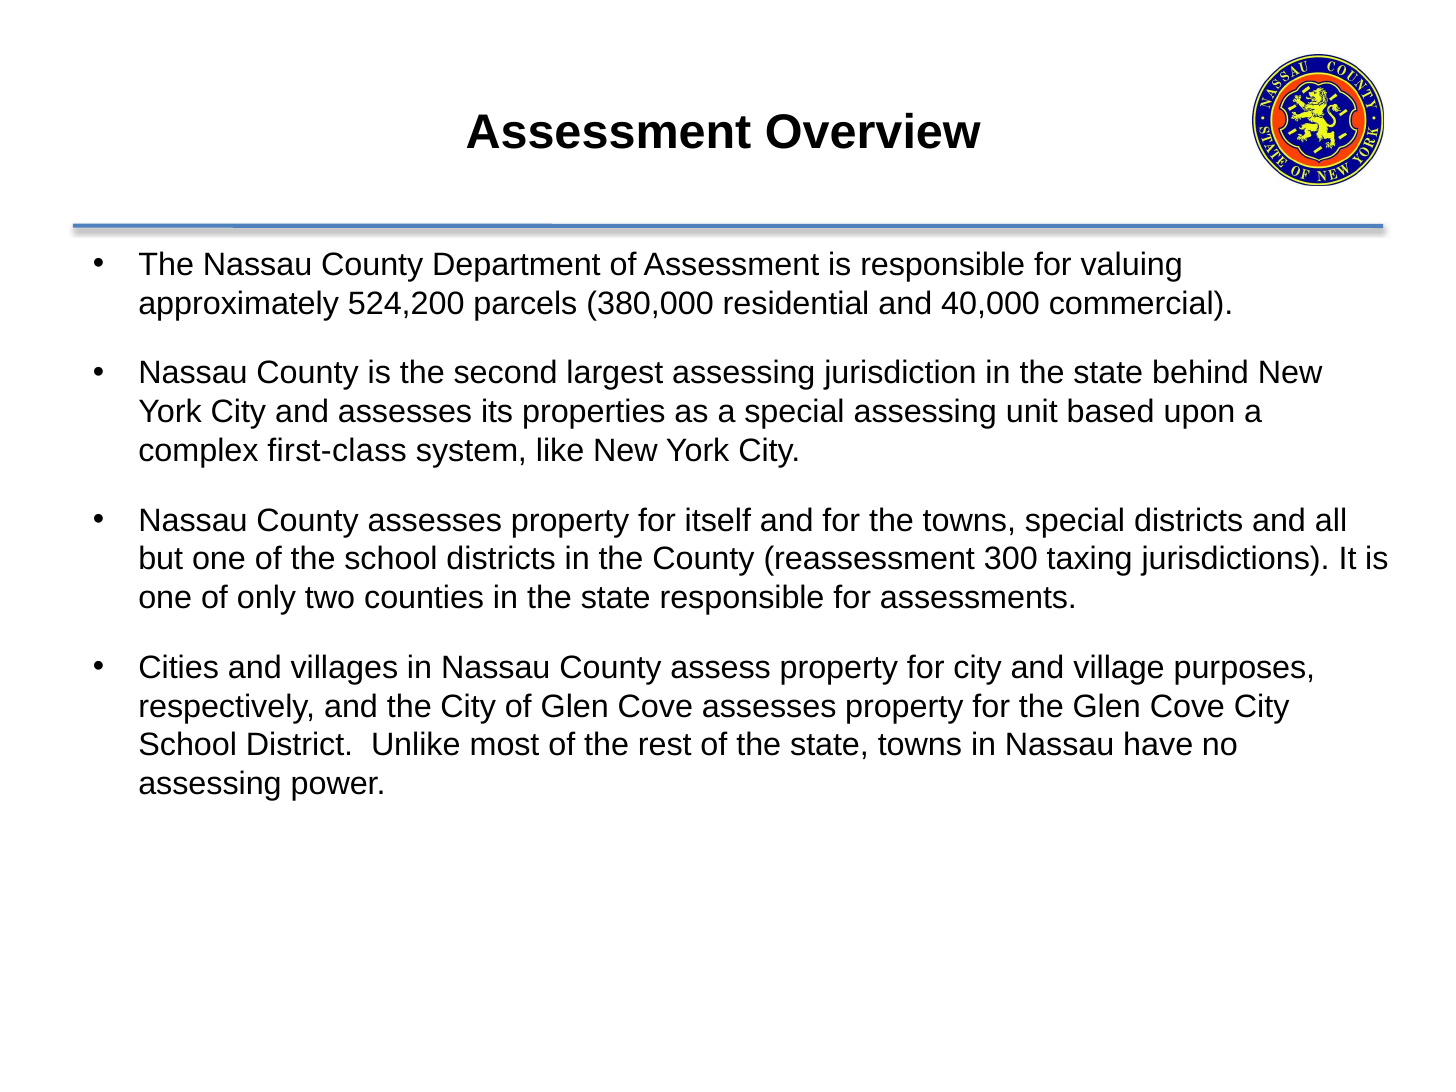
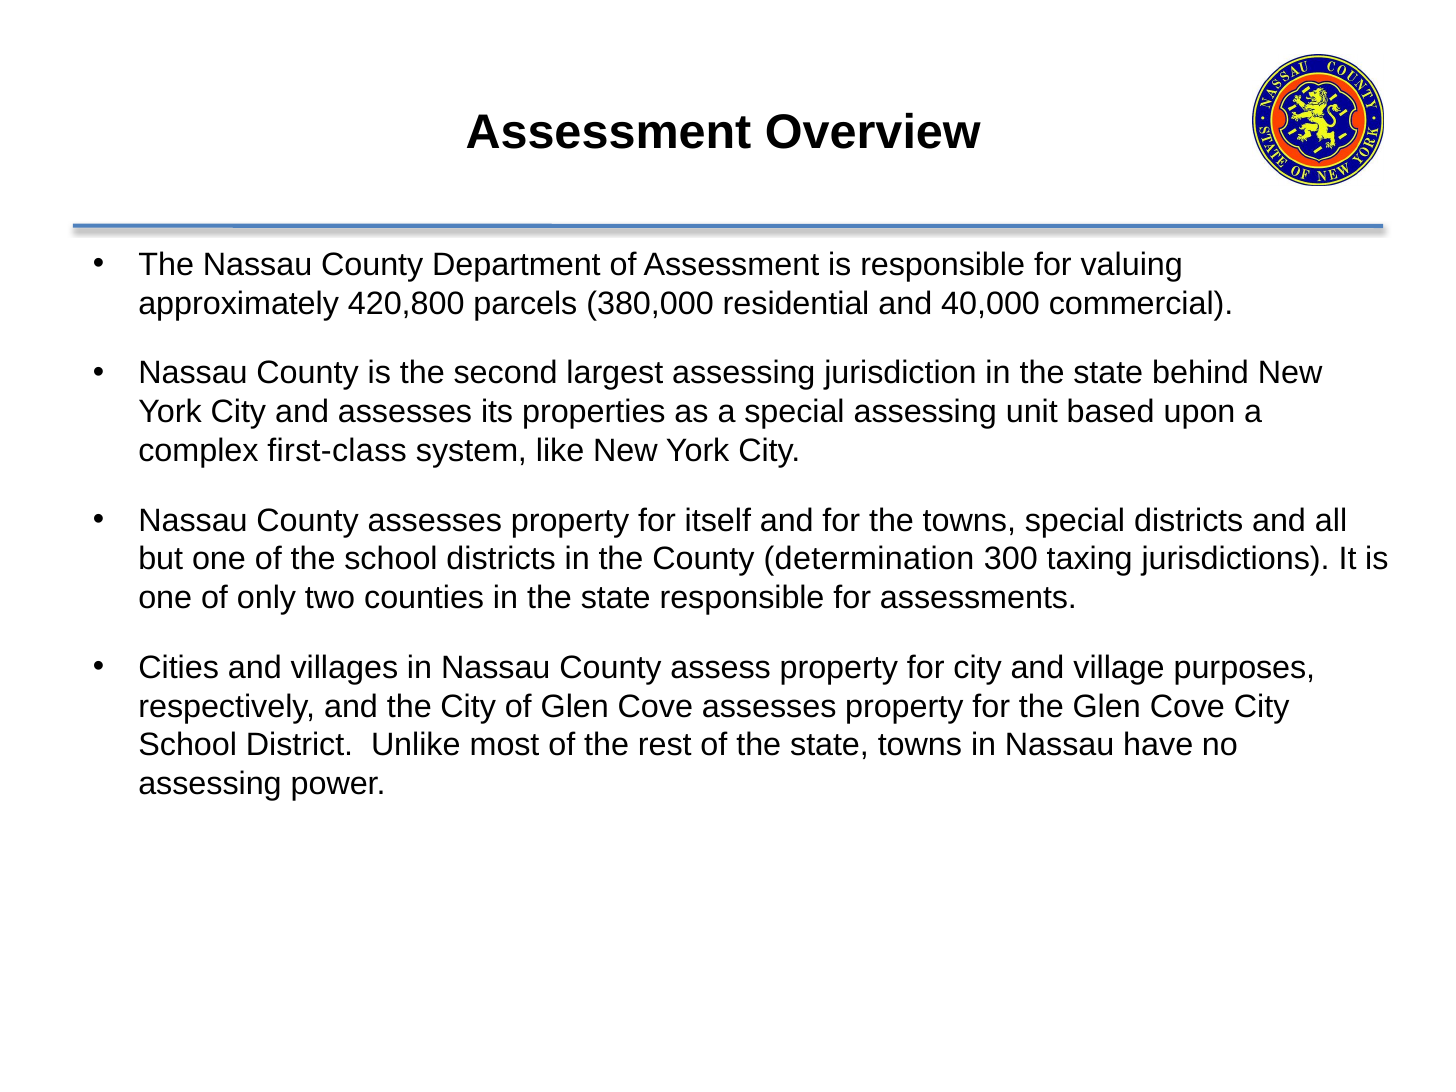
524,200: 524,200 -> 420,800
reassessment: reassessment -> determination
